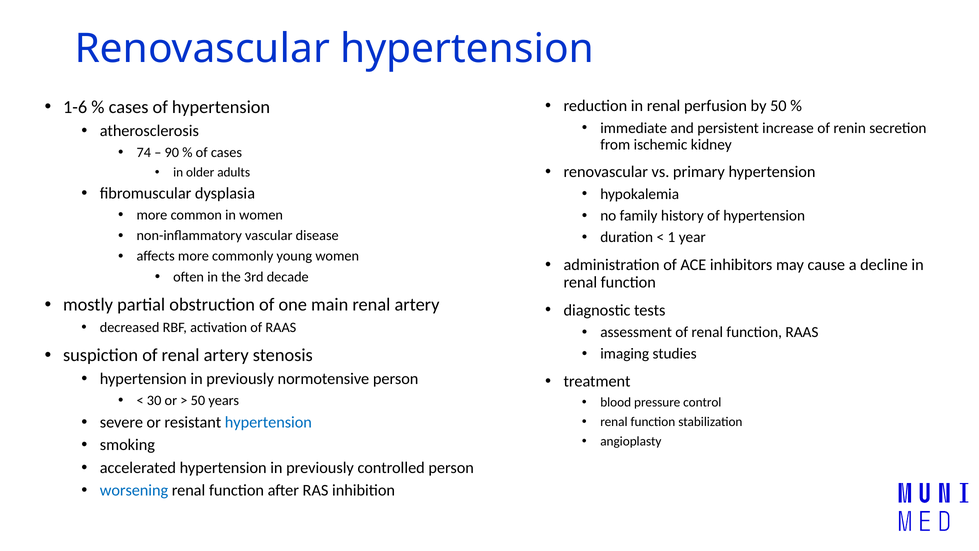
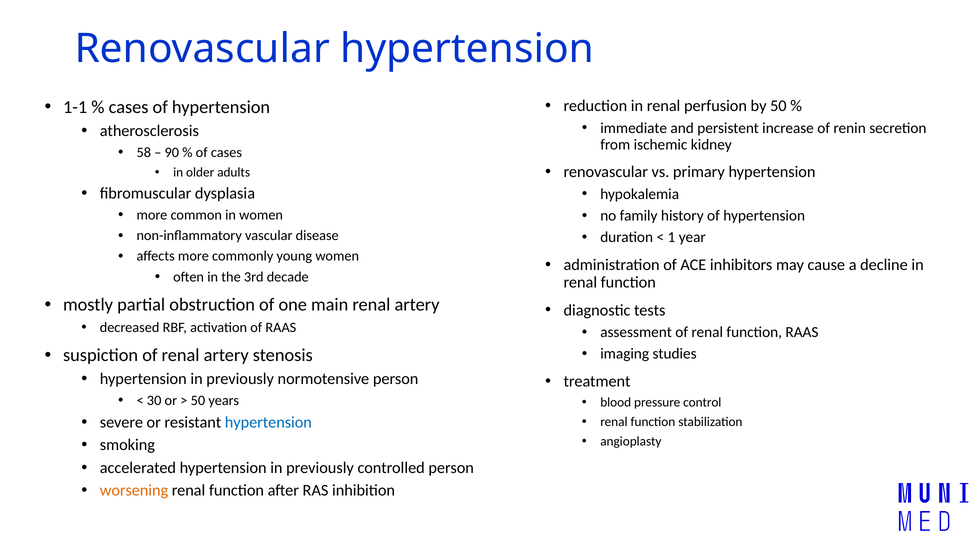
1-6: 1-6 -> 1-1
74: 74 -> 58
worsening colour: blue -> orange
